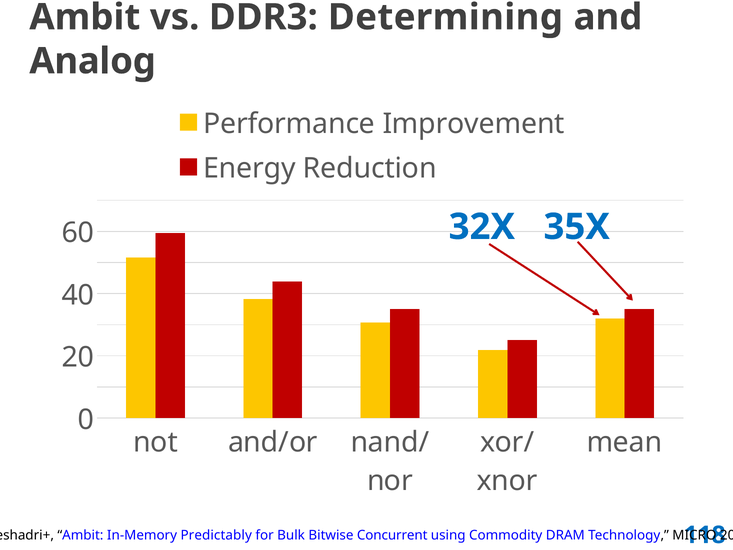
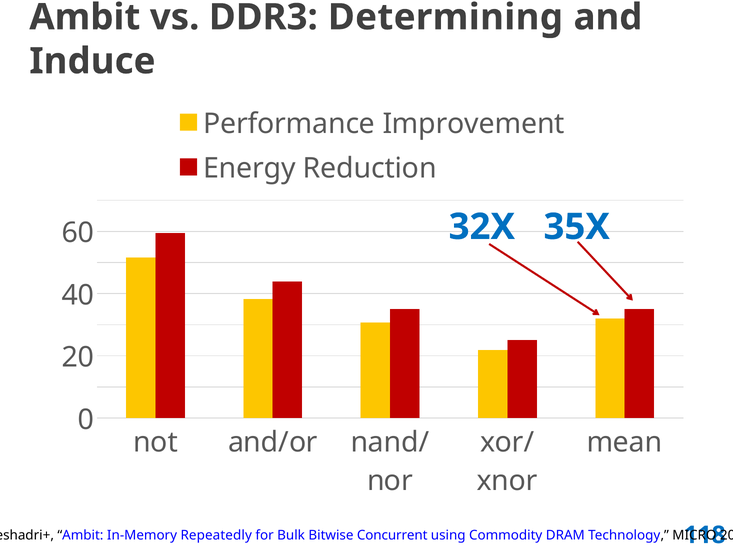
Analog: Analog -> Induce
Predictably: Predictably -> Repeatedly
